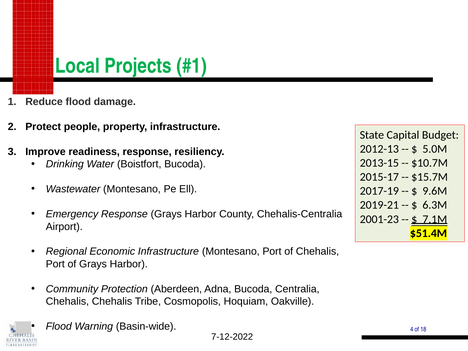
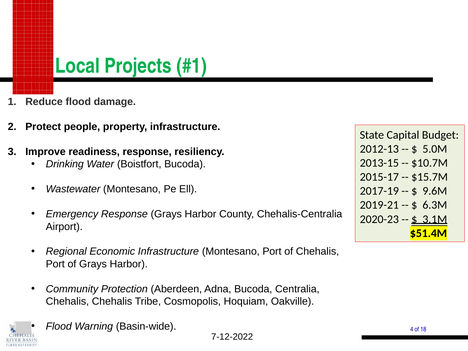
2001-23: 2001-23 -> 2020-23
7.1M: 7.1M -> 3.1M
